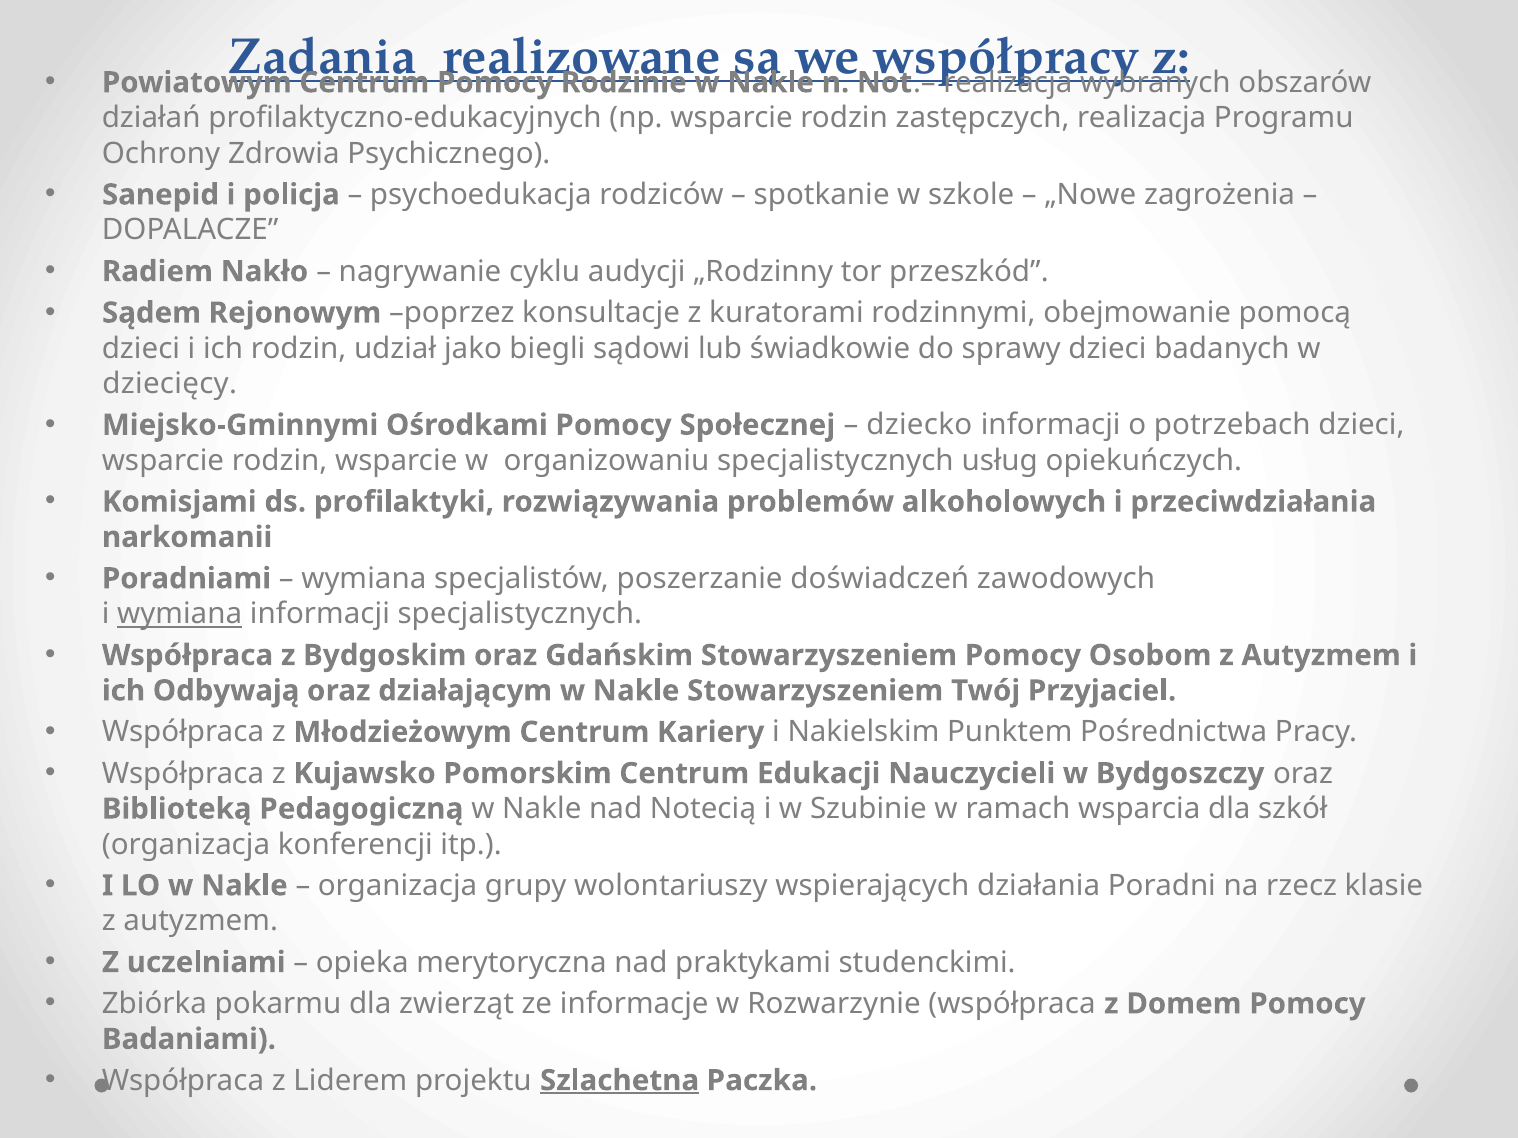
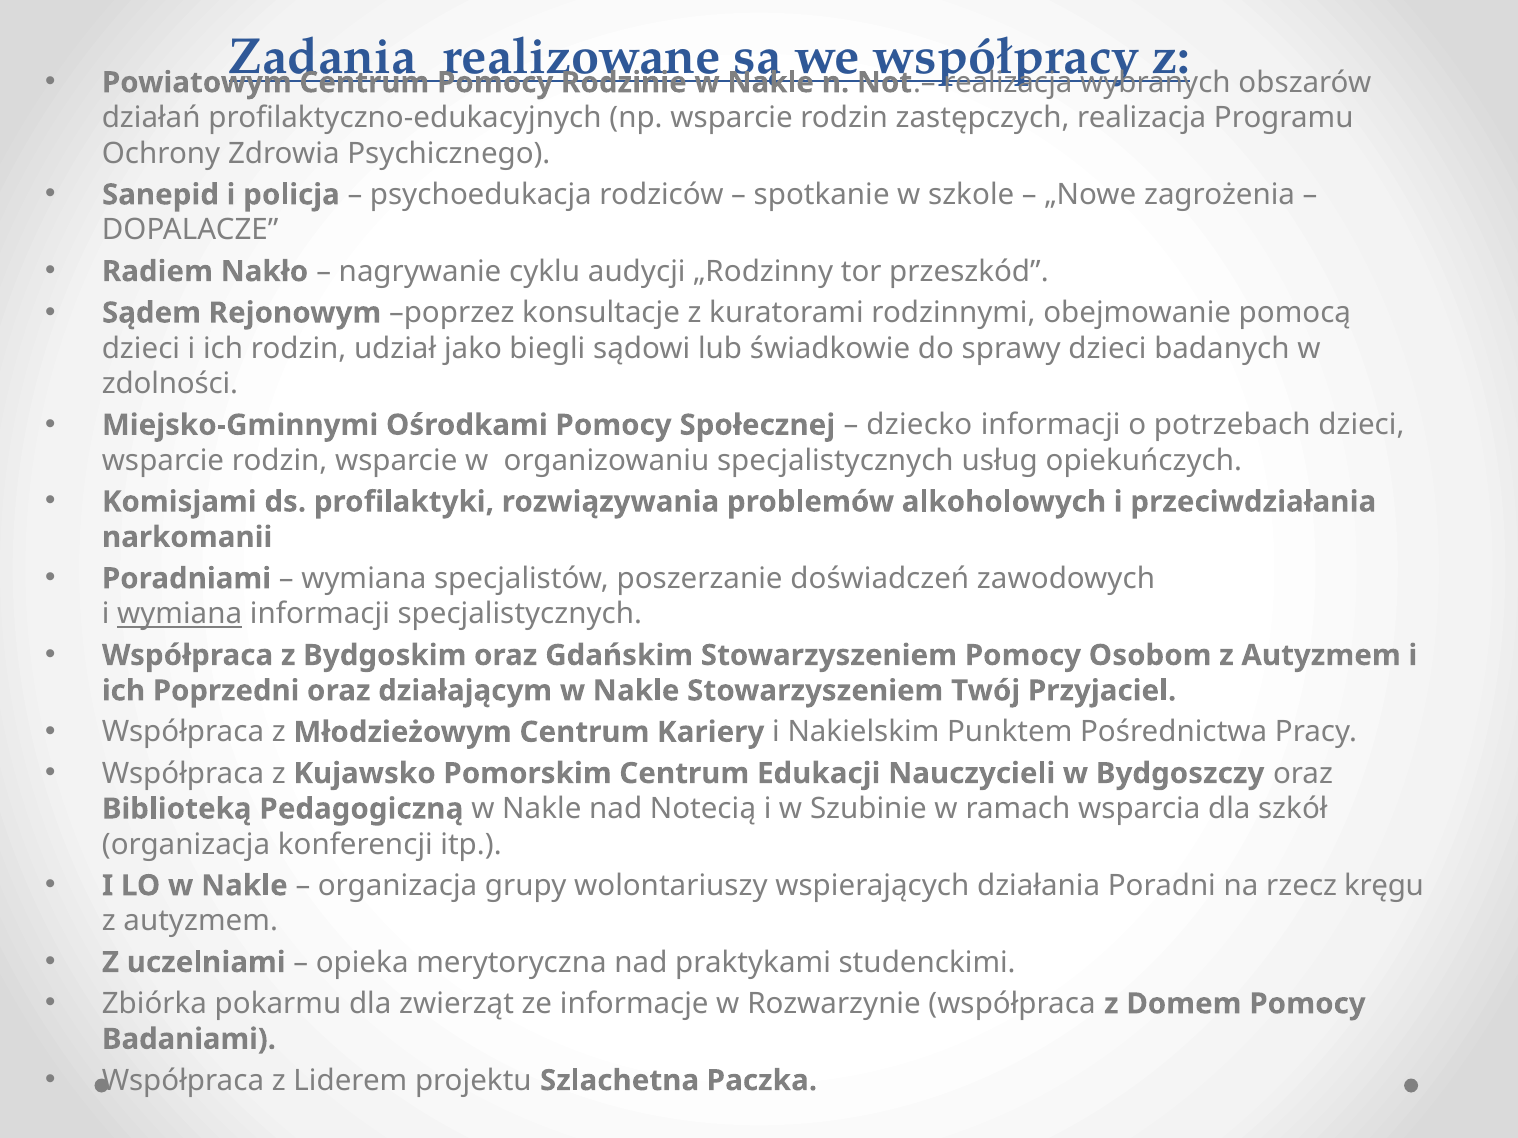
dziecięcy: dziecięcy -> zdolności
Odbywają: Odbywają -> Poprzedni
klasie: klasie -> kręgu
Szlachetna underline: present -> none
